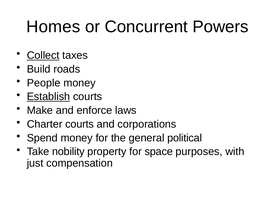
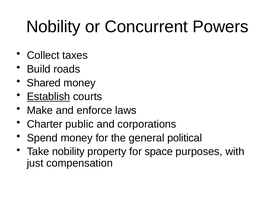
Homes at (53, 27): Homes -> Nobility
Collect underline: present -> none
People: People -> Shared
Charter courts: courts -> public
